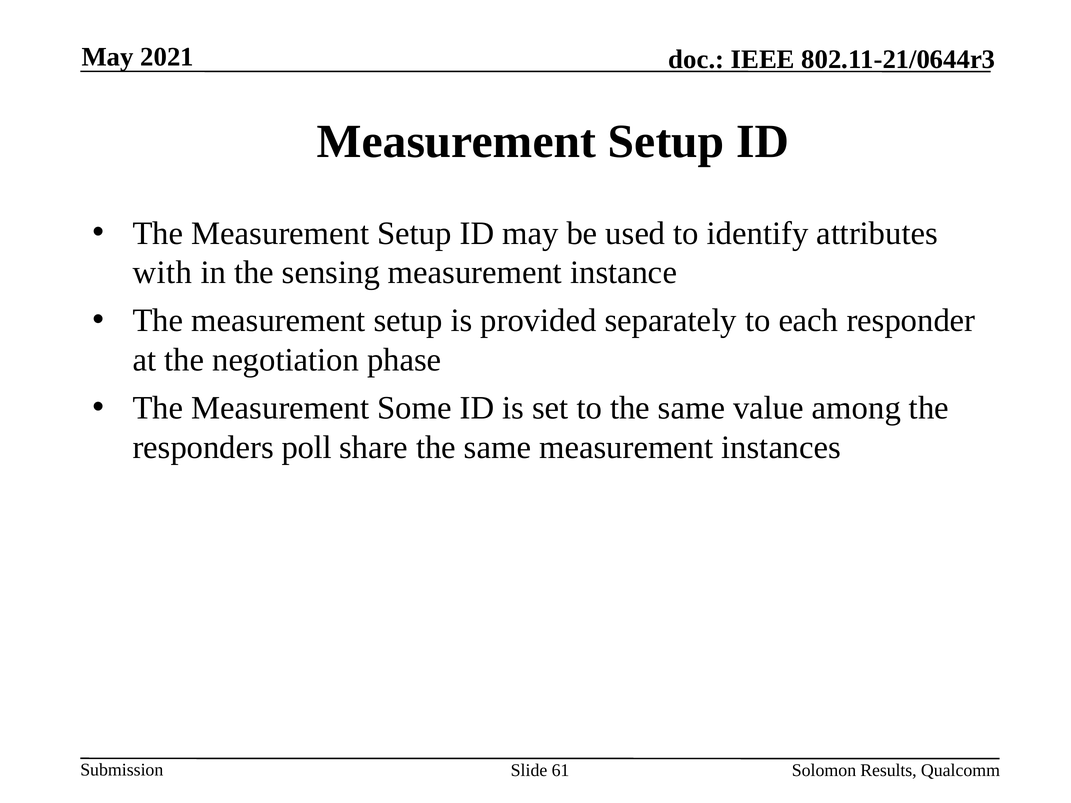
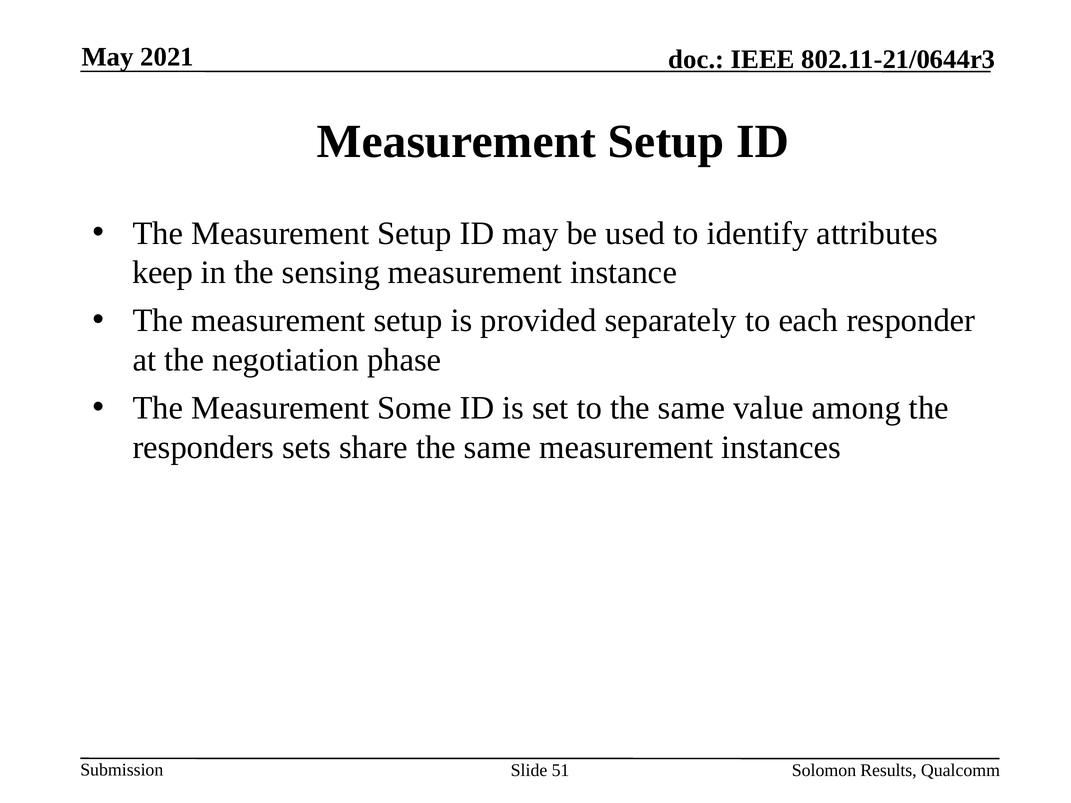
with: with -> keep
poll: poll -> sets
61: 61 -> 51
